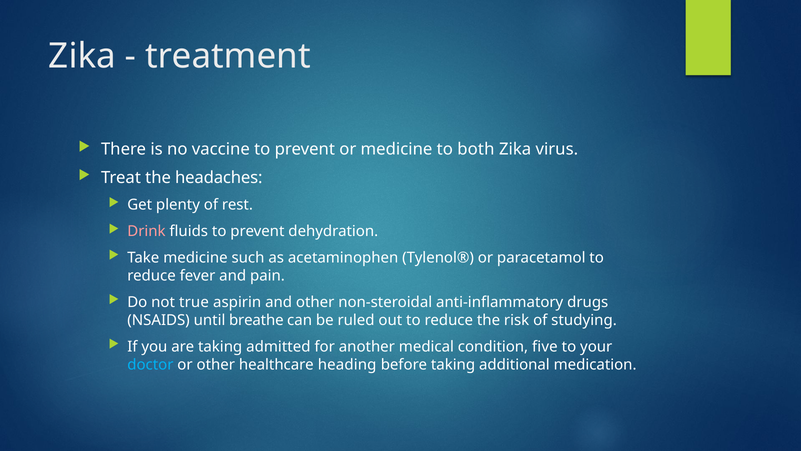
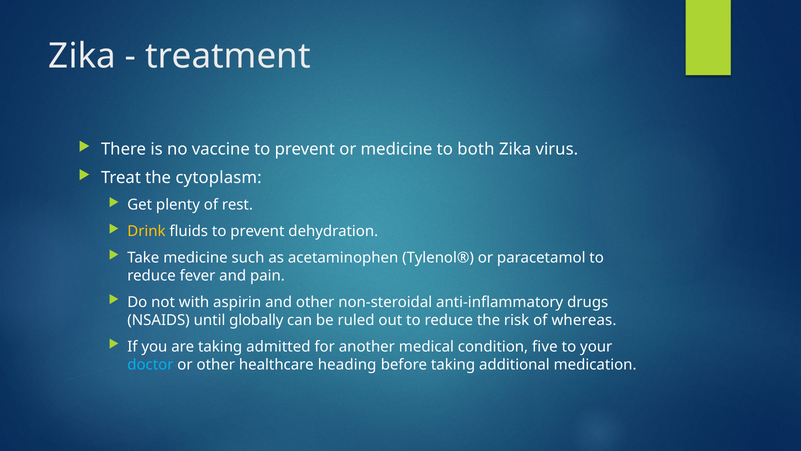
headaches: headaches -> cytoplasm
Drink colour: pink -> yellow
true: true -> with
breathe: breathe -> globally
studying: studying -> whereas
